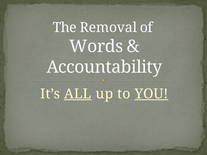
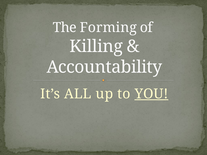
Removal: Removal -> Forming
Words: Words -> Killing
ALL underline: present -> none
